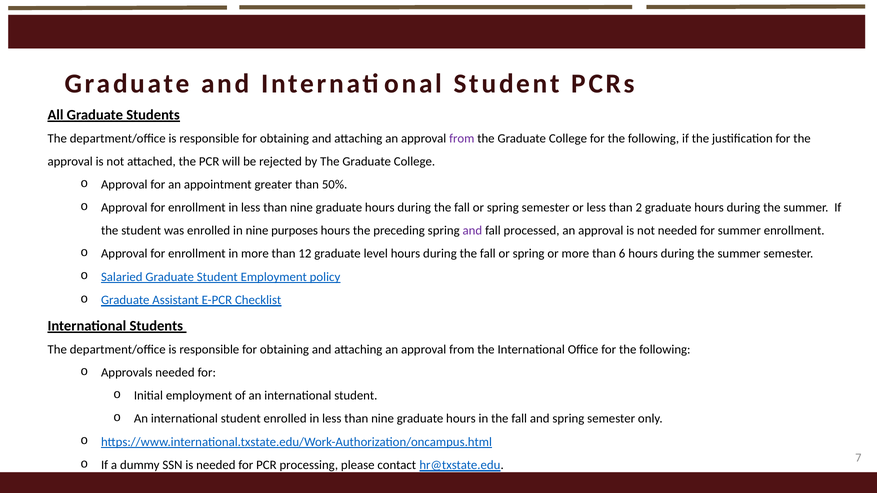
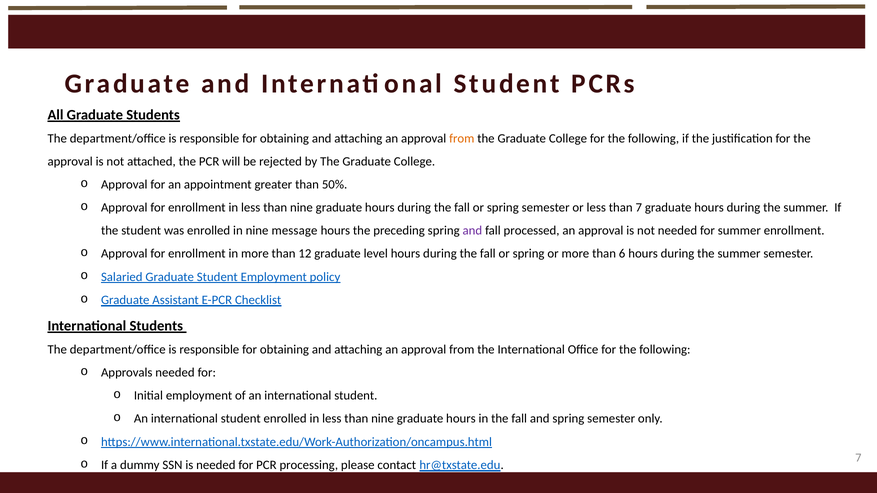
from at (462, 139) colour: purple -> orange
than 2: 2 -> 7
purposes: purposes -> message
